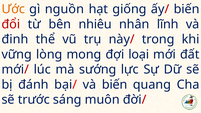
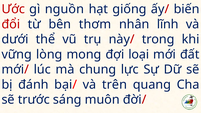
Ước colour: orange -> red
nhiêu: nhiêu -> thơm
đinh: đinh -> dưới
sướng: sướng -> chung
và biến: biến -> trên
